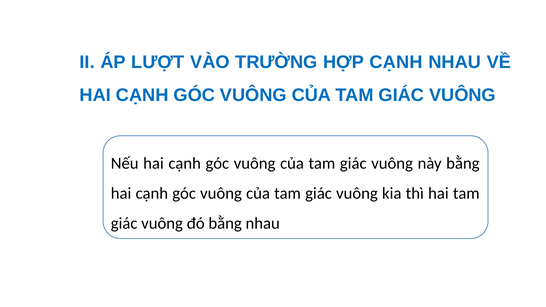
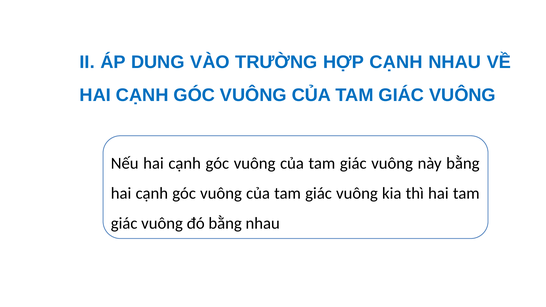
LƯỢT: LƯỢT -> DUNG
